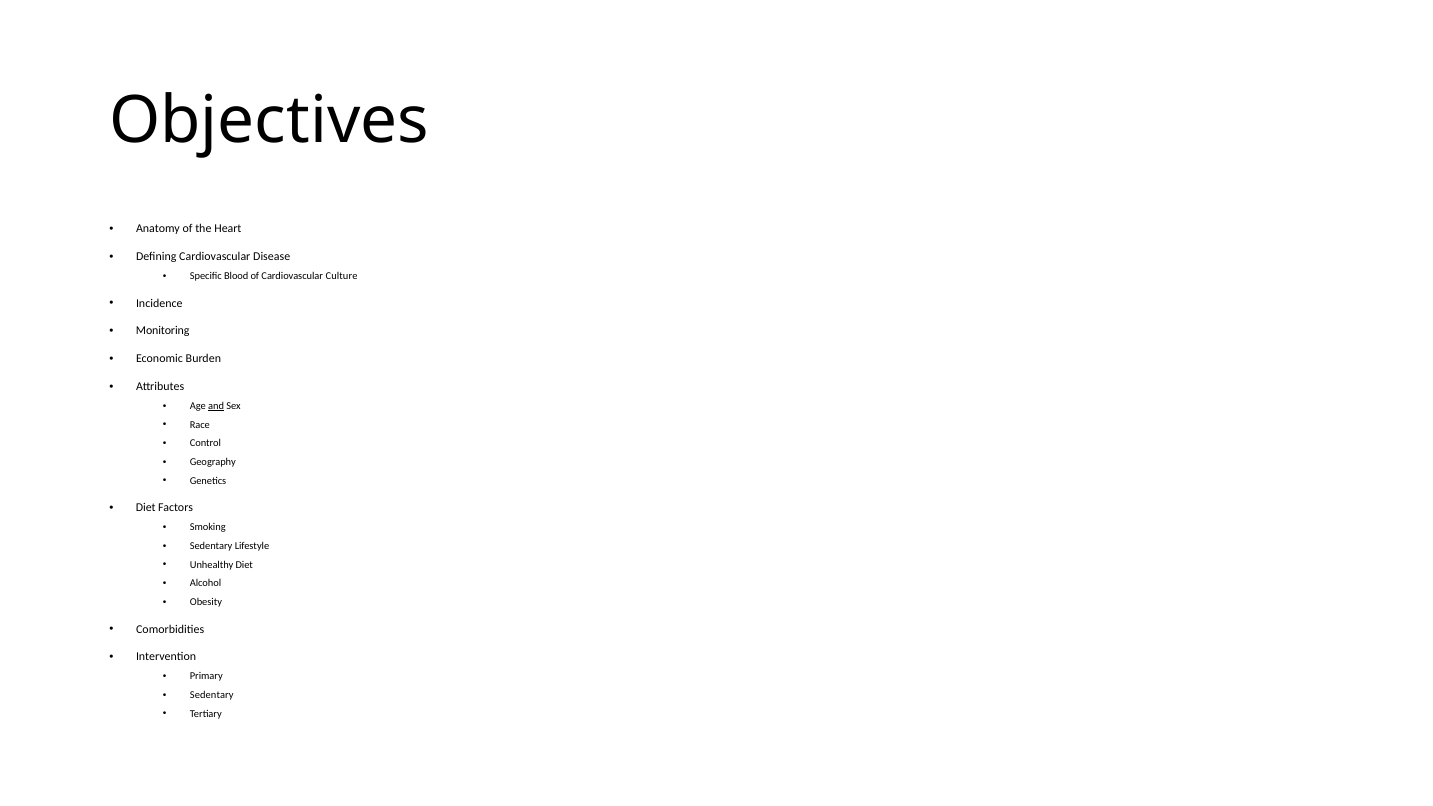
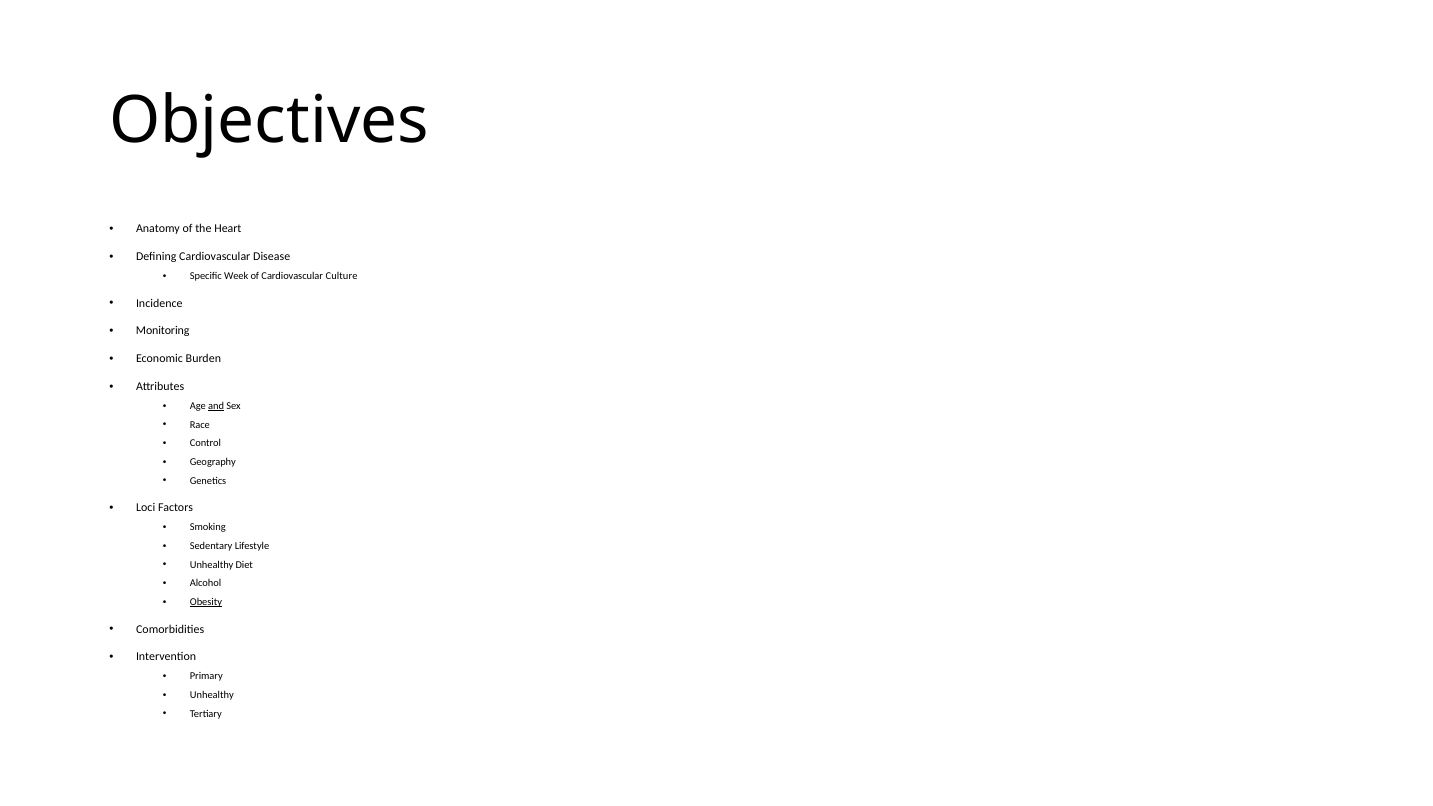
Blood: Blood -> Week
Diet at (146, 508): Diet -> Loci
Obesity underline: none -> present
Sedentary at (212, 695): Sedentary -> Unhealthy
